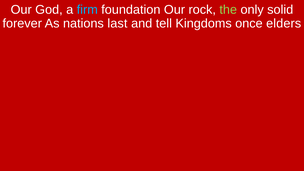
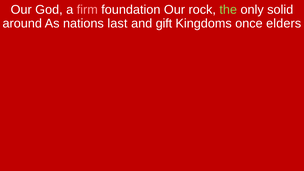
firm colour: light blue -> pink
forever: forever -> around
tell: tell -> gift
